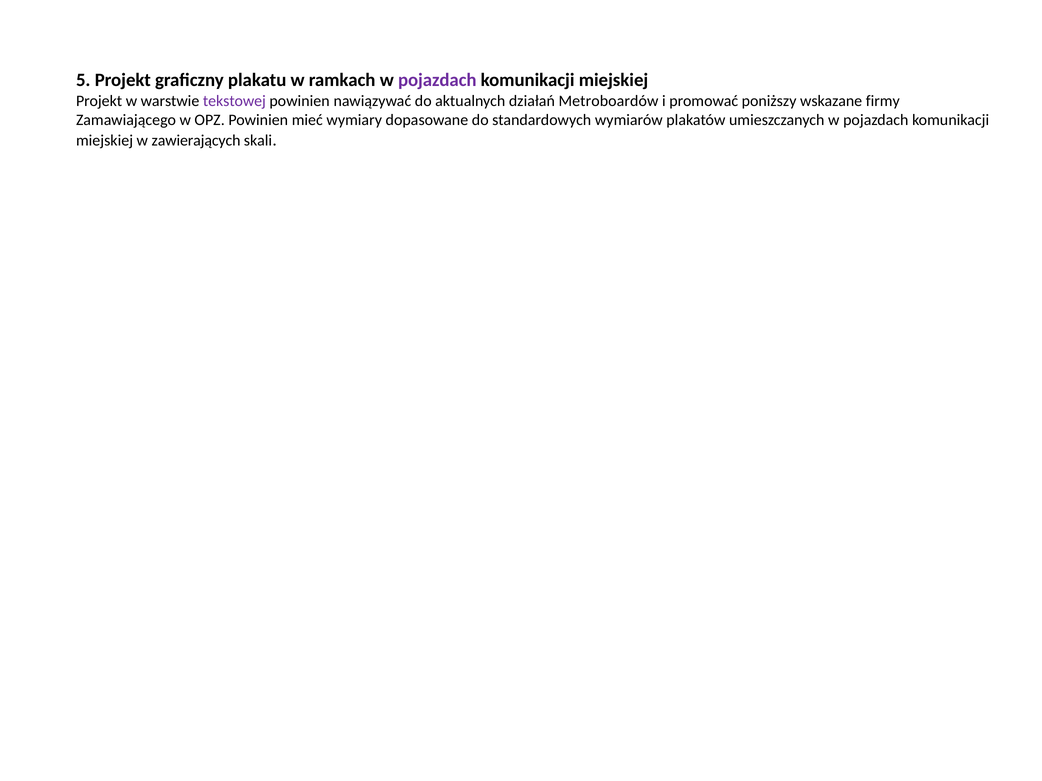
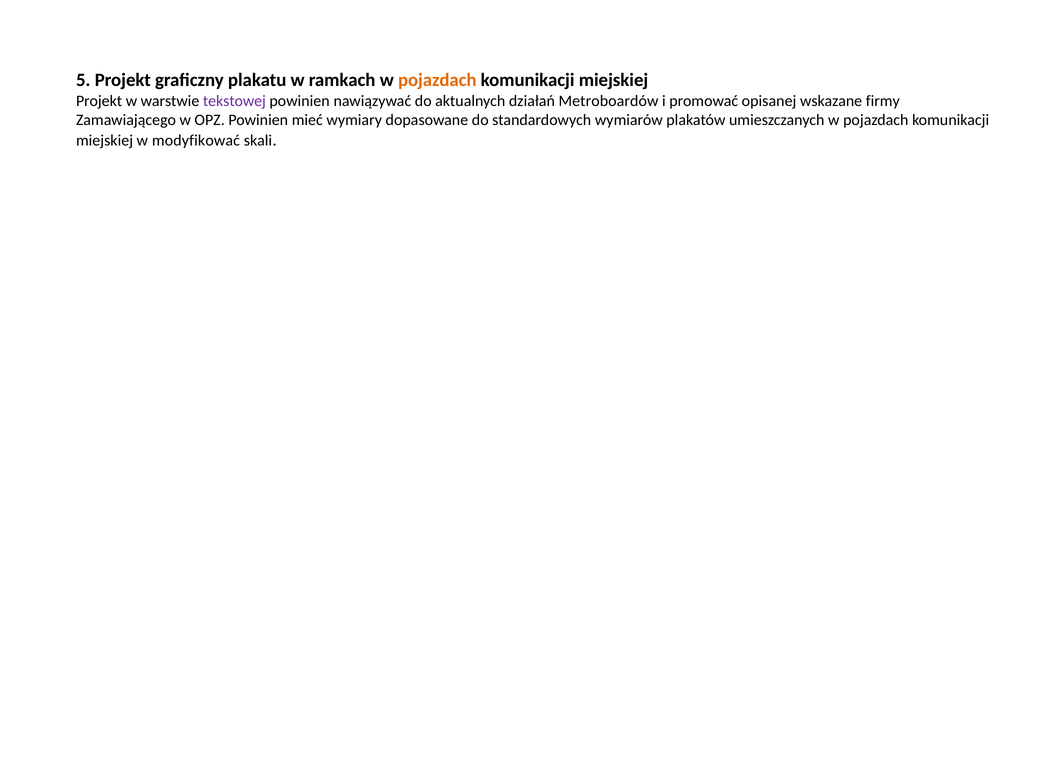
pojazdach at (437, 80) colour: purple -> orange
poniższy: poniższy -> opisanej
zawierających: zawierających -> modyfikować
